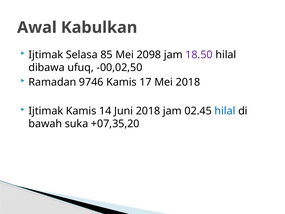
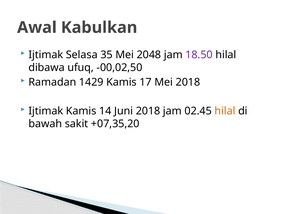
85: 85 -> 35
2098: 2098 -> 2048
9746: 9746 -> 1429
hilal at (225, 111) colour: blue -> orange
suka: suka -> sakit
